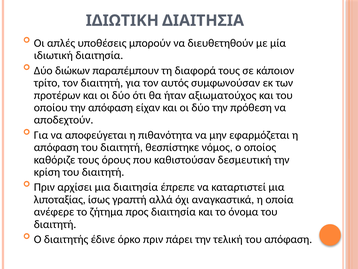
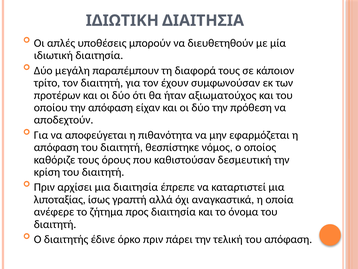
διώκων: διώκων -> μεγάλη
αυτός: αυτός -> έχουν
